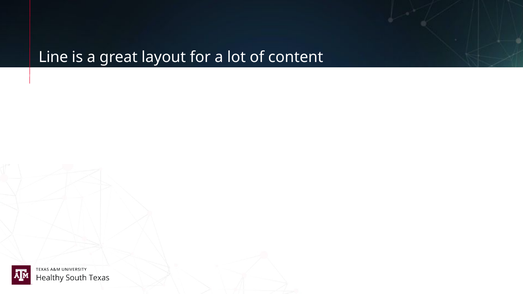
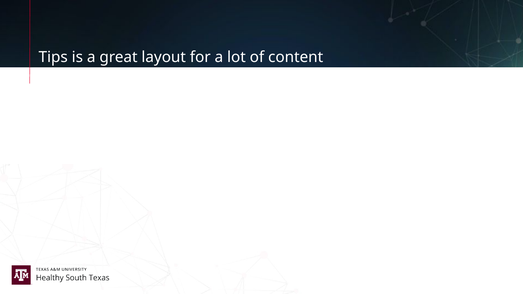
Line: Line -> Tips
